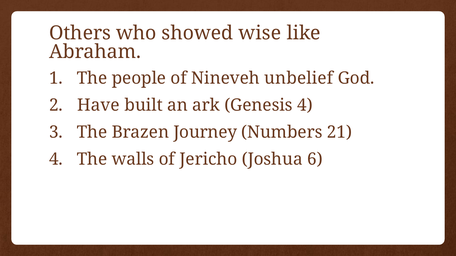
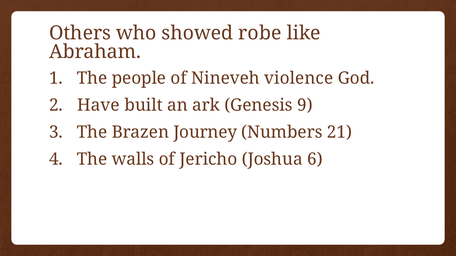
wise: wise -> robe
unbelief: unbelief -> violence
Genesis 4: 4 -> 9
